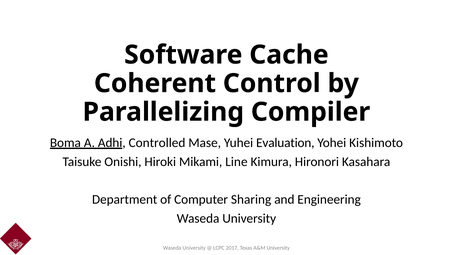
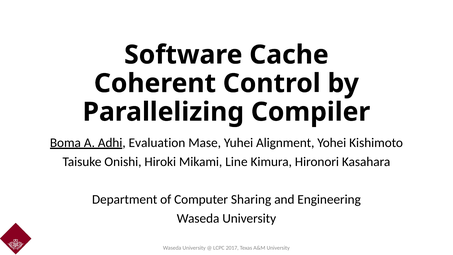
Controlled: Controlled -> Evaluation
Evaluation: Evaluation -> Alignment
